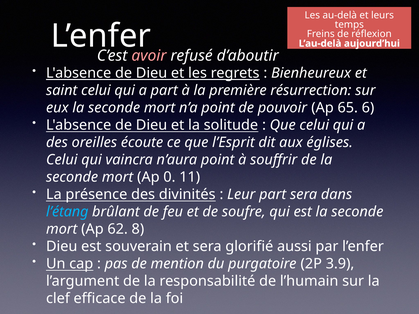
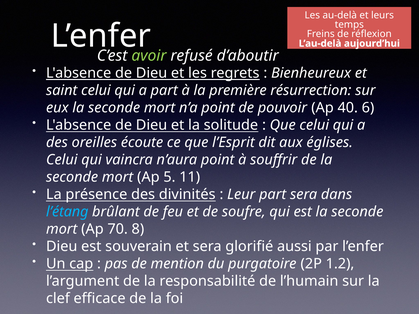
avoir colour: pink -> light green
65: 65 -> 40
0: 0 -> 5
62: 62 -> 70
3.9: 3.9 -> 1.2
